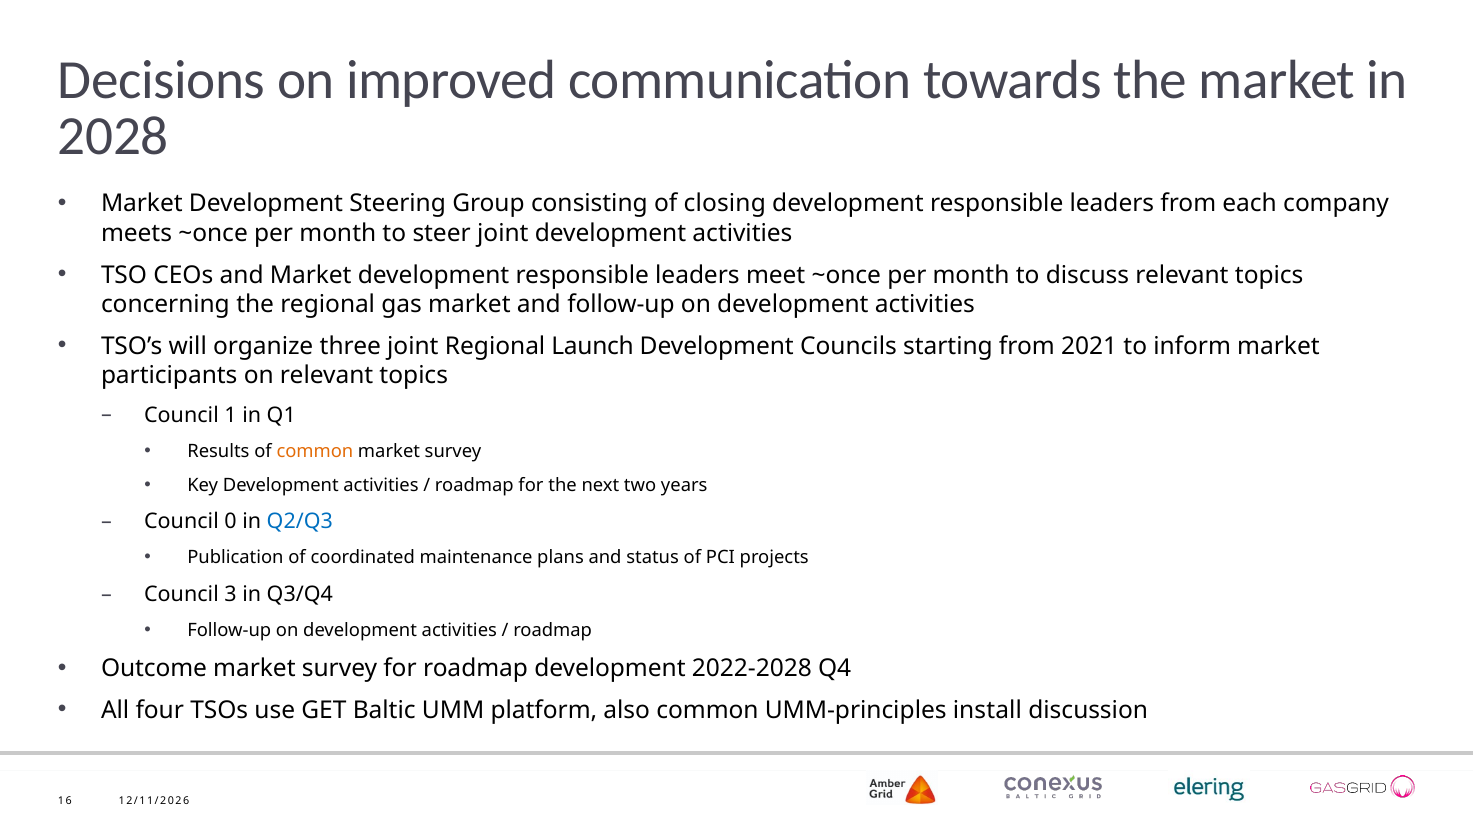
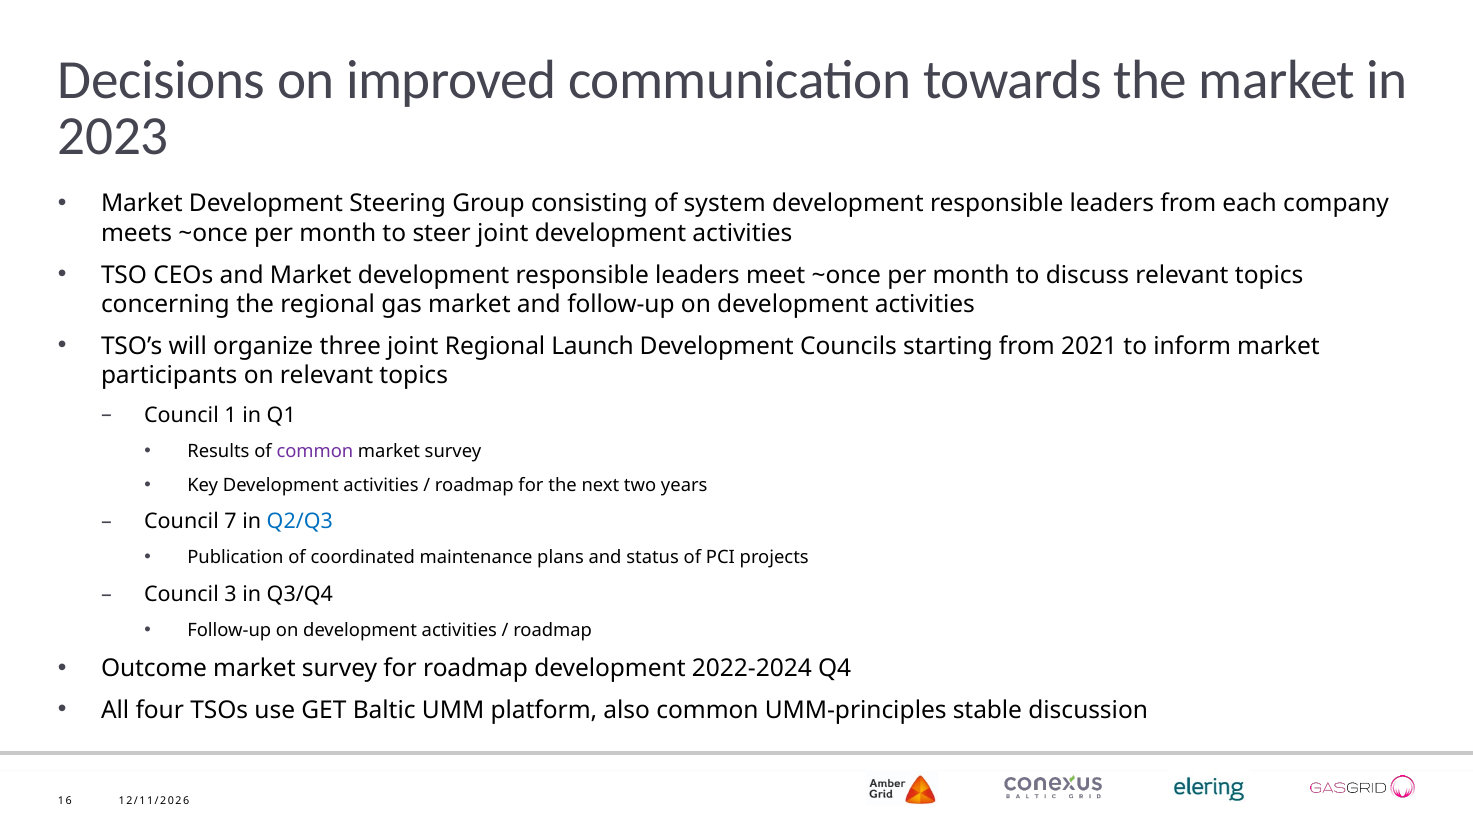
2028: 2028 -> 2023
closing: closing -> system
common at (315, 451) colour: orange -> purple
0: 0 -> 7
2022-2028: 2022-2028 -> 2022-2024
install: install -> stable
